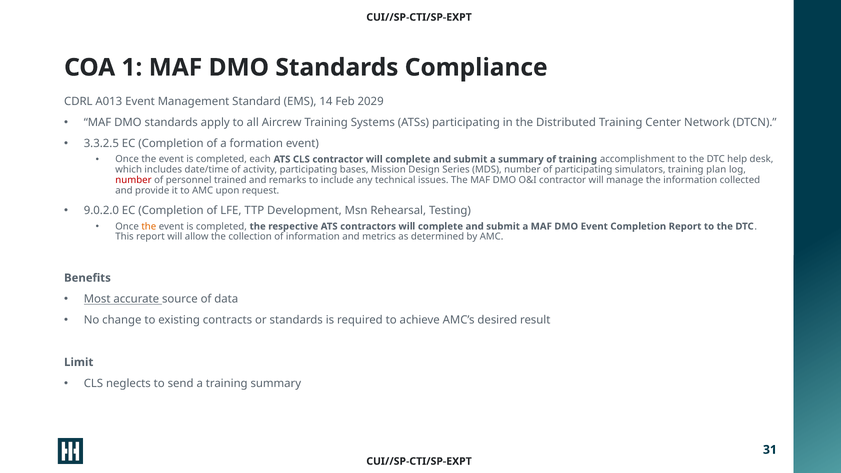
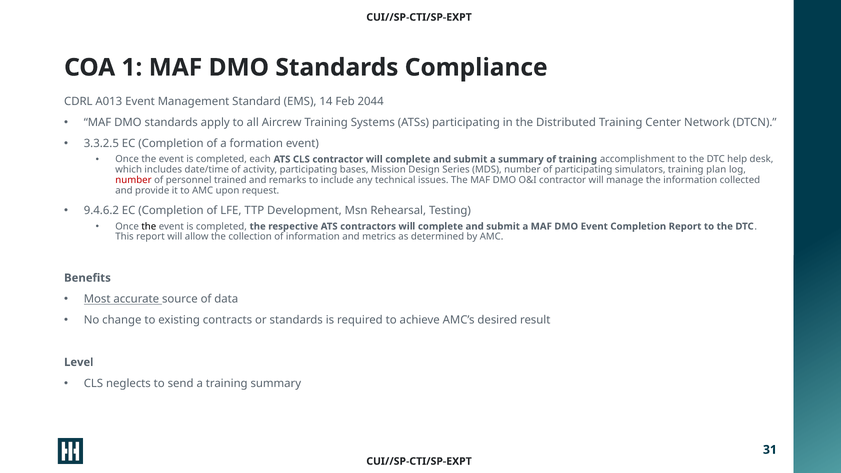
2029: 2029 -> 2044
9.0.2.0: 9.0.2.0 -> 9.4.6.2
the at (149, 226) colour: orange -> black
Limit: Limit -> Level
